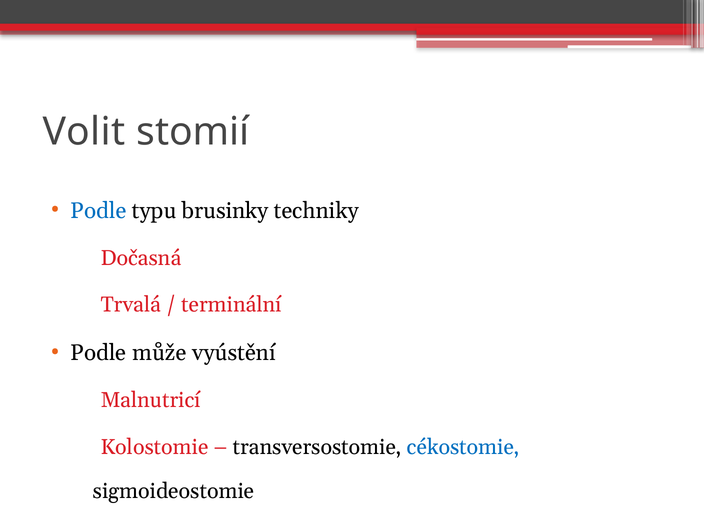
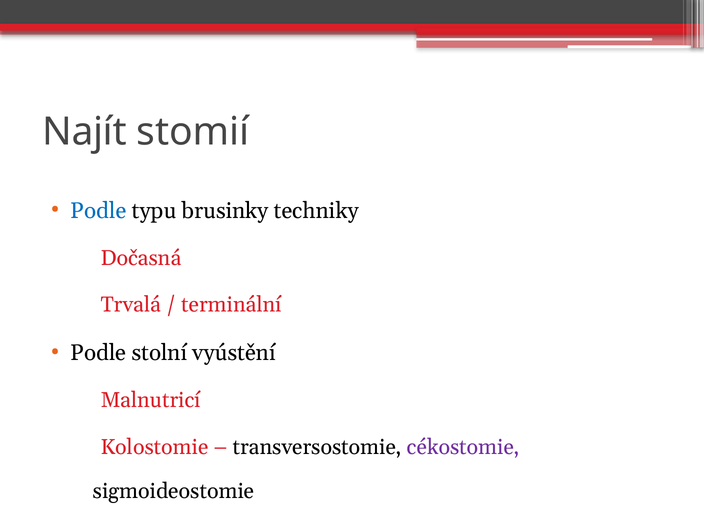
Volit: Volit -> Najít
může: může -> stolní
cékostomie colour: blue -> purple
